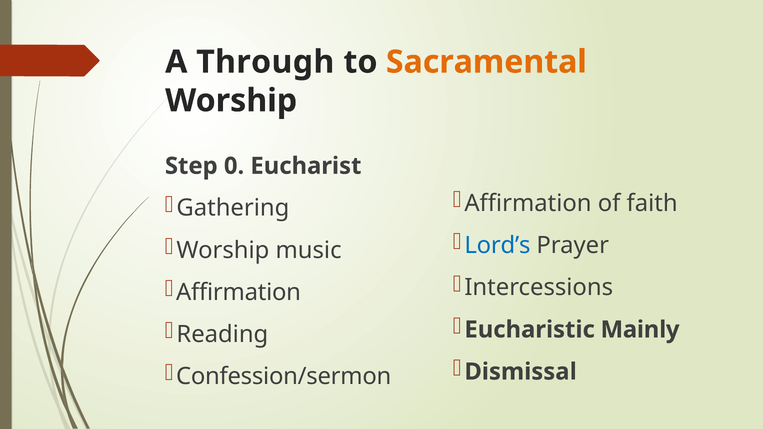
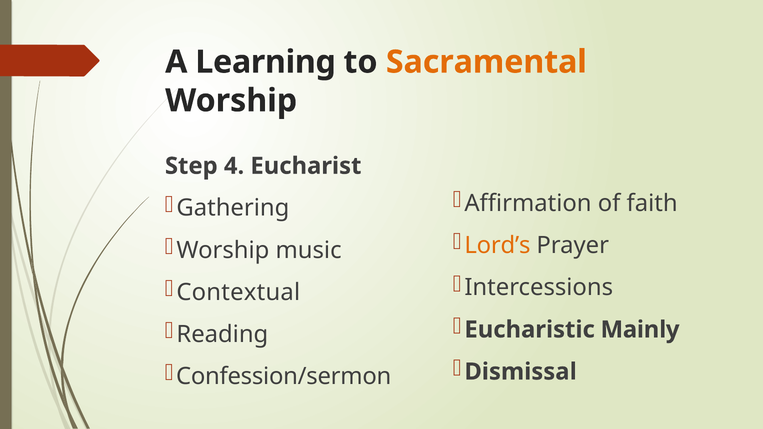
Through: Through -> Learning
0: 0 -> 4
Lord’s colour: blue -> orange
Affirmation at (239, 292): Affirmation -> Contextual
